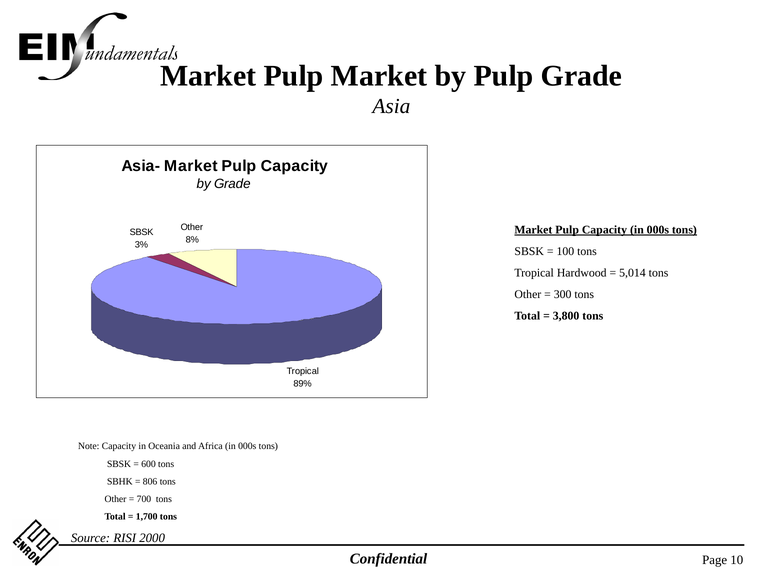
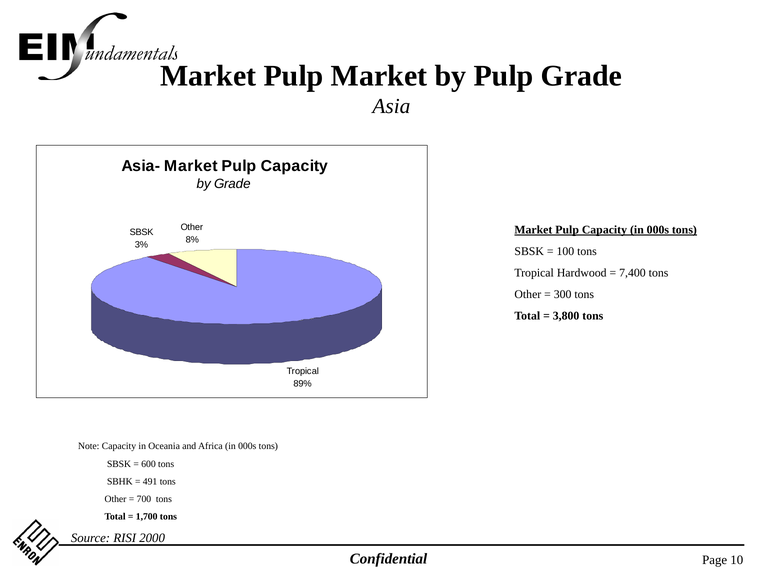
5,014: 5,014 -> 7,400
806: 806 -> 491
